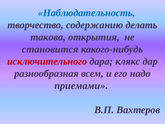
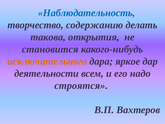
исключительного colour: red -> orange
клякс: клякс -> яркое
разнообразная: разнообразная -> деятельности
приемами: приемами -> строятся
